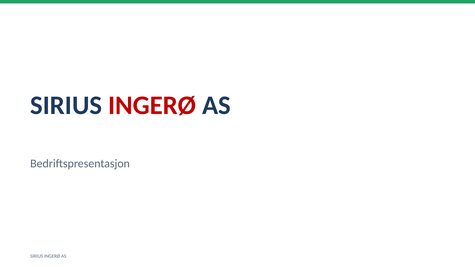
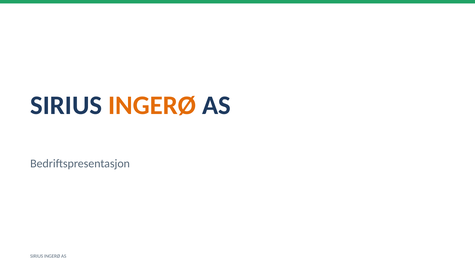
INGERØ at (152, 105) colour: red -> orange
